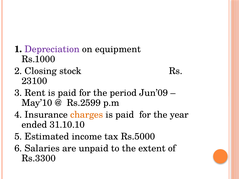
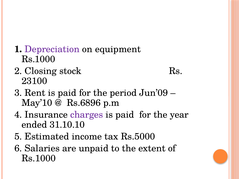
Rs.2599: Rs.2599 -> Rs.6896
charges colour: orange -> purple
Rs.3300 at (39, 159): Rs.3300 -> Rs.1000
